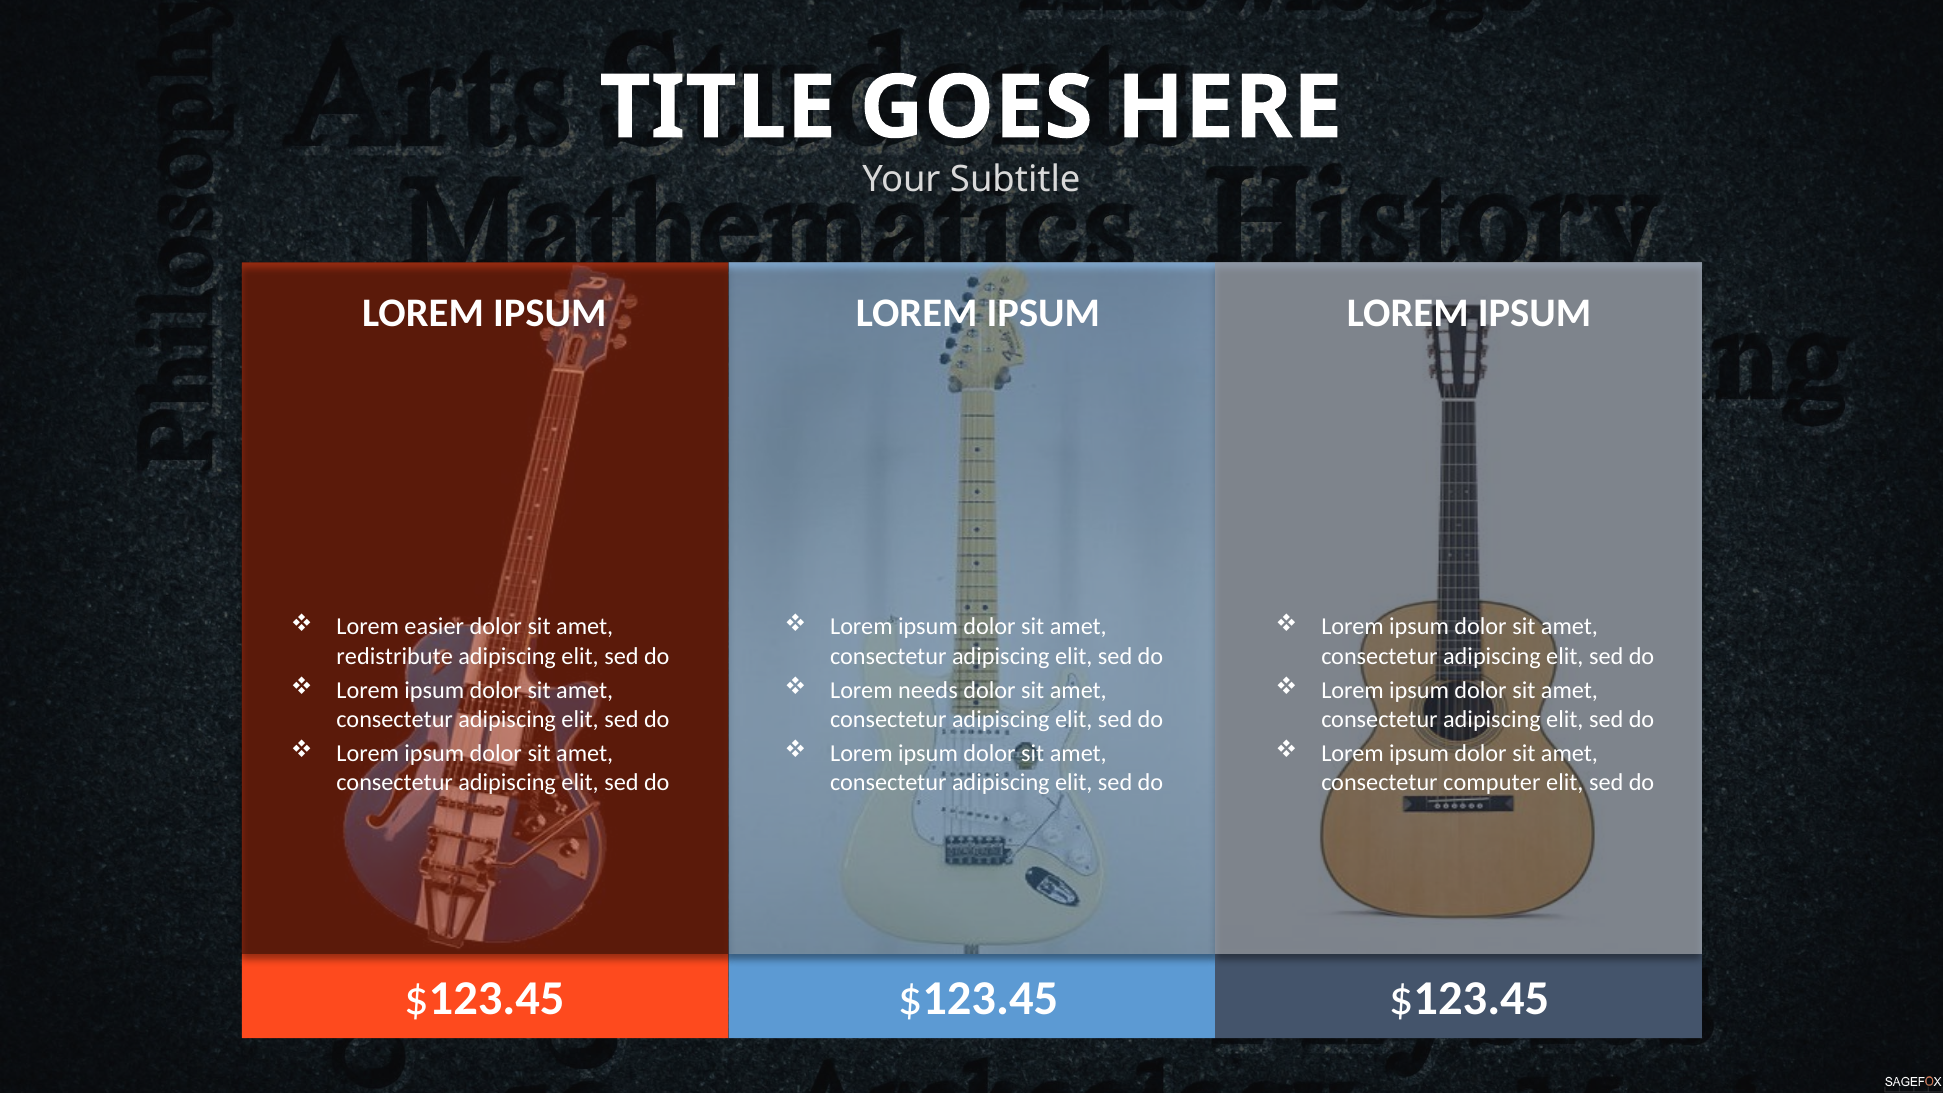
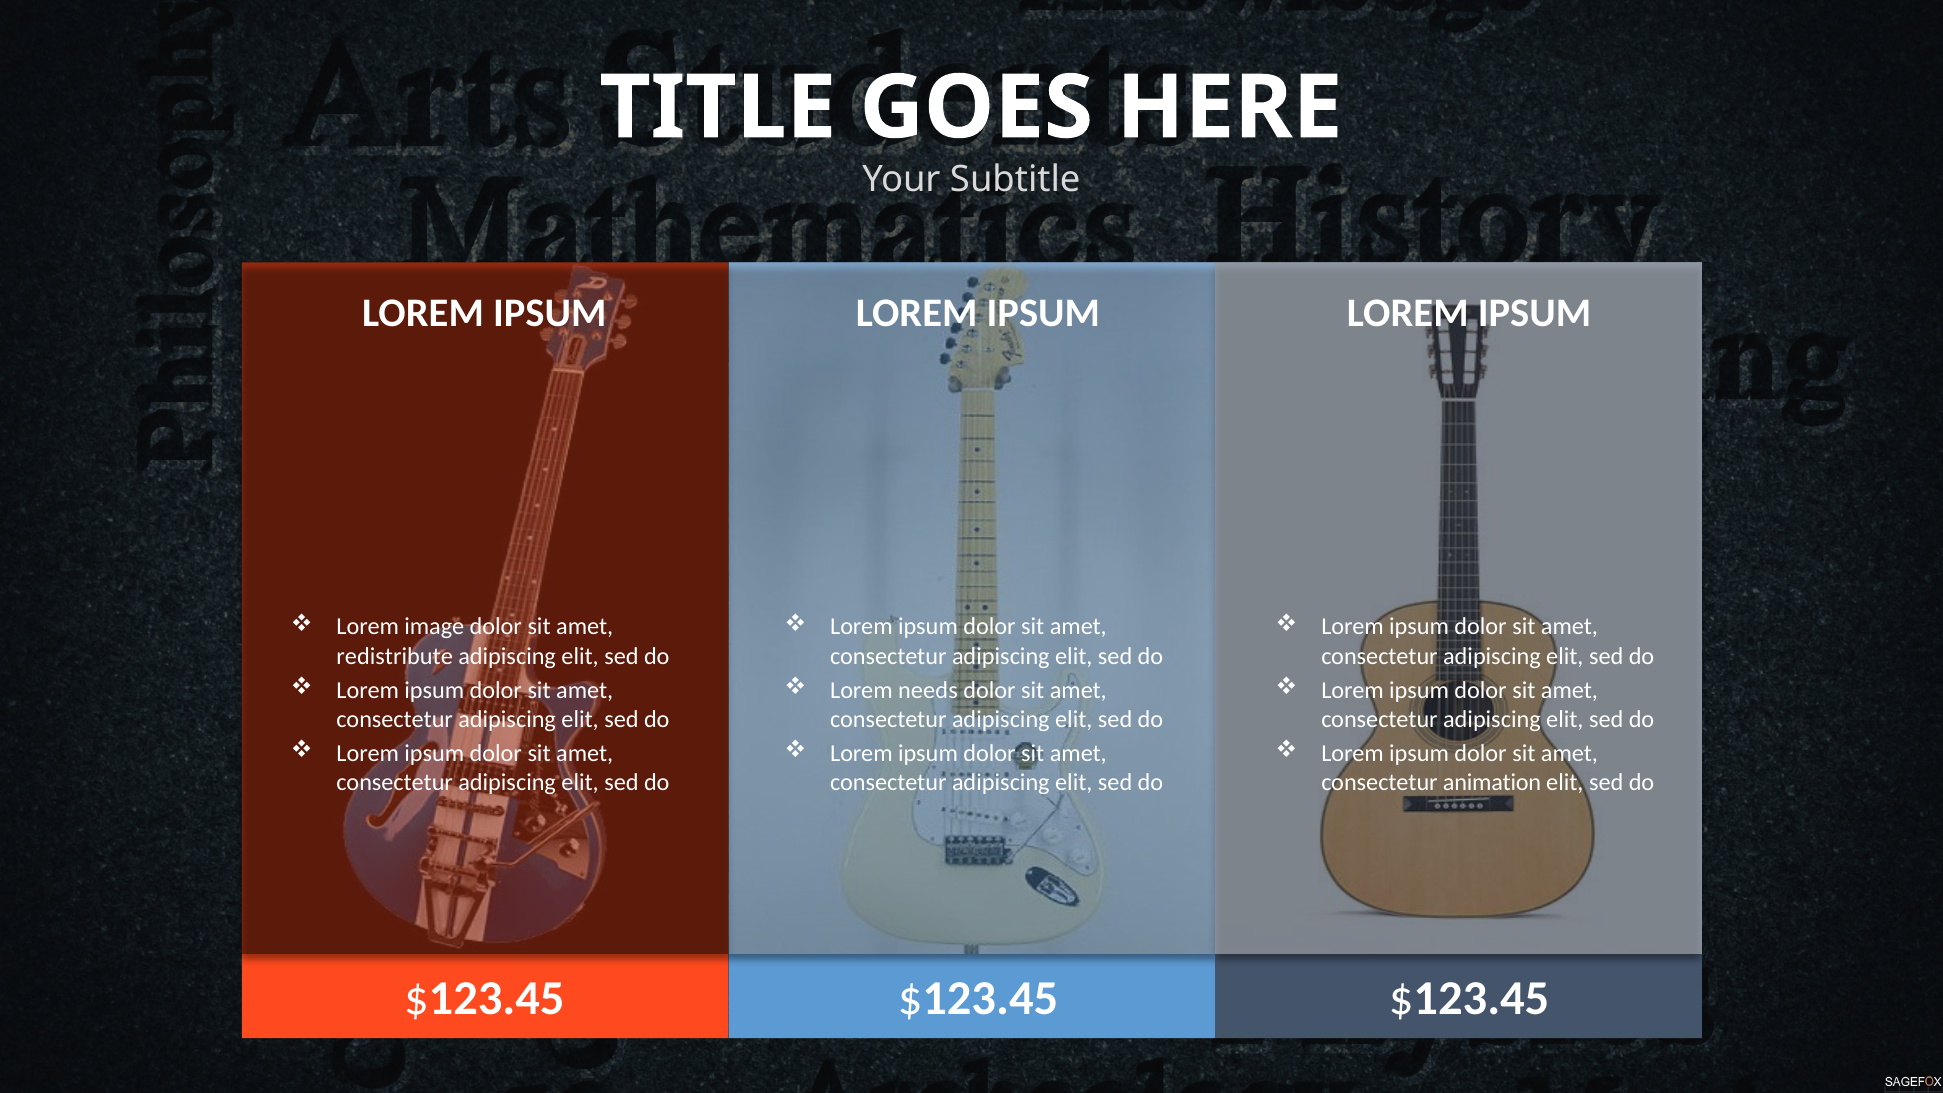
easier: easier -> image
computer: computer -> animation
